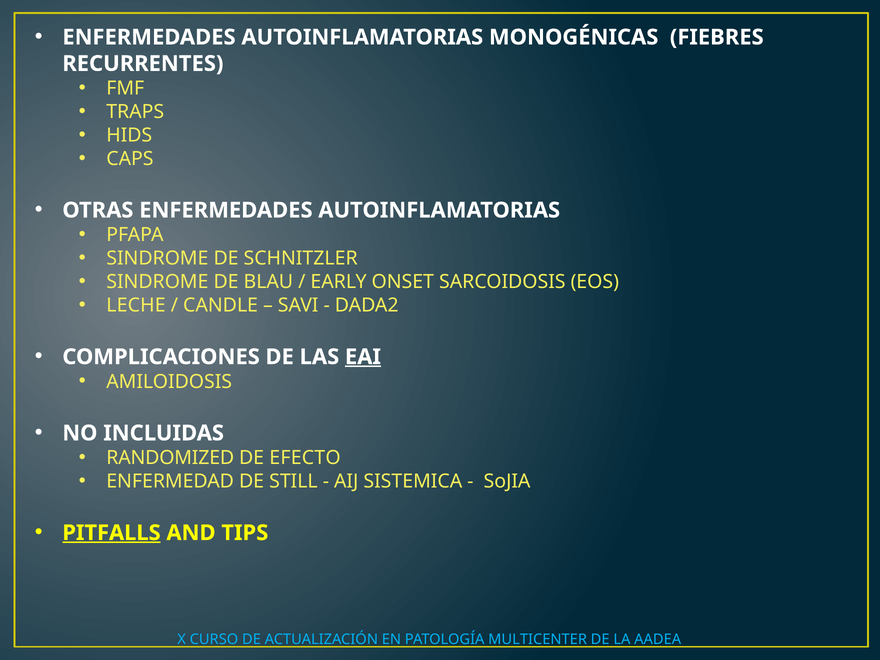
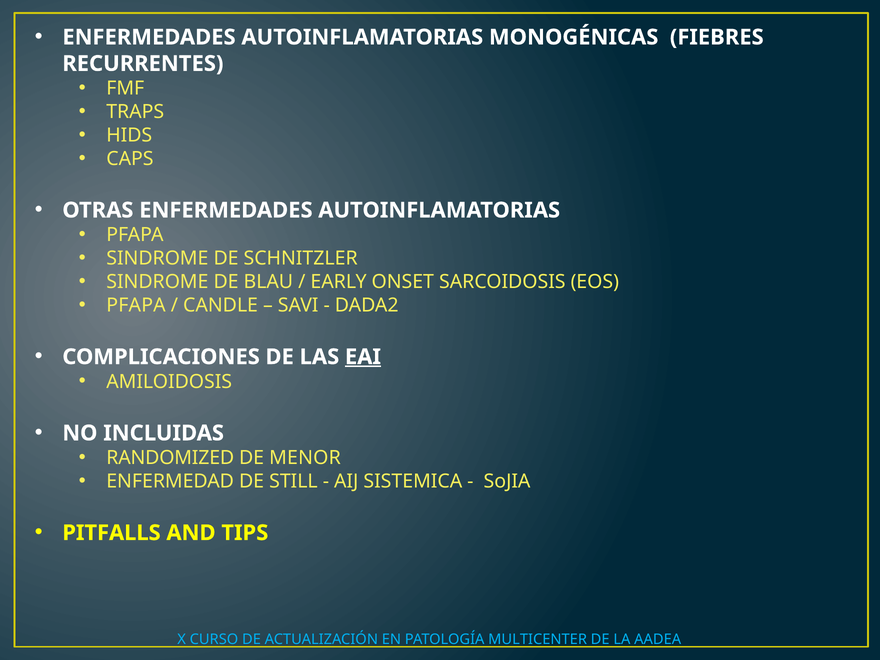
LECHE at (136, 305): LECHE -> PFAPA
EFECTO: EFECTO -> MENOR
PITFALLS underline: present -> none
